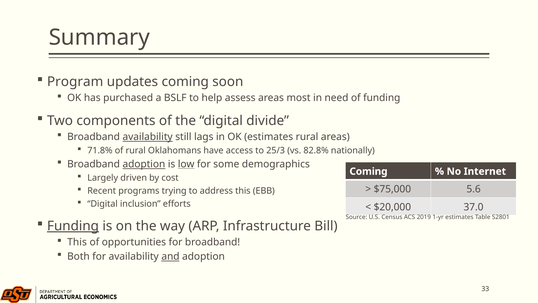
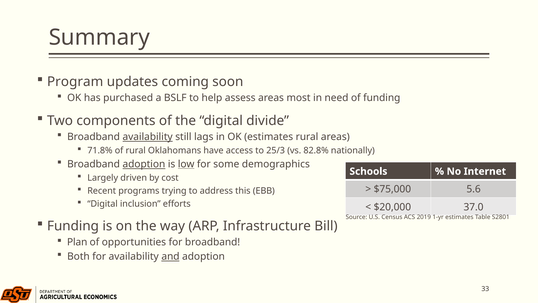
Coming at (368, 171): Coming -> Schools
Funding at (73, 226) underline: present -> none
This at (77, 242): This -> Plan
